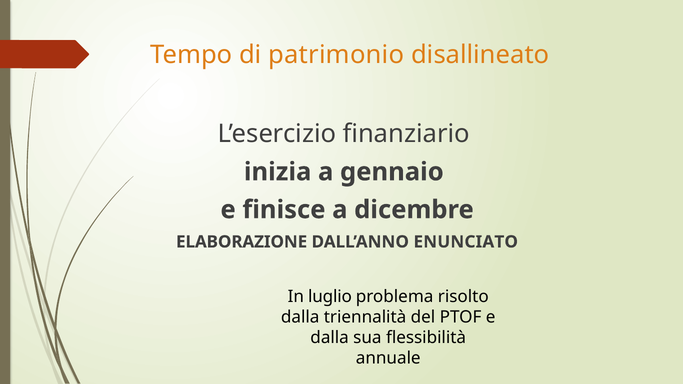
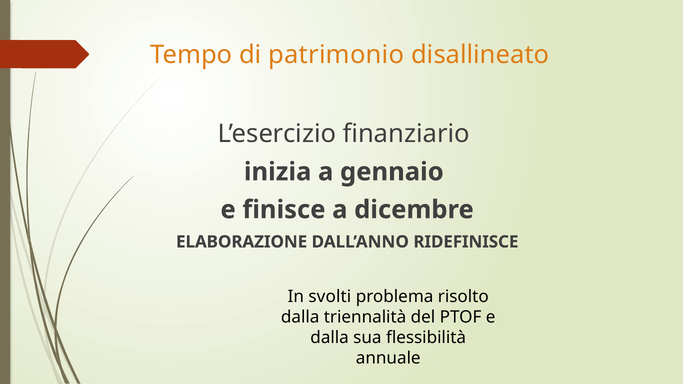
ENUNCIATO: ENUNCIATO -> RIDEFINISCE
luglio: luglio -> svolti
